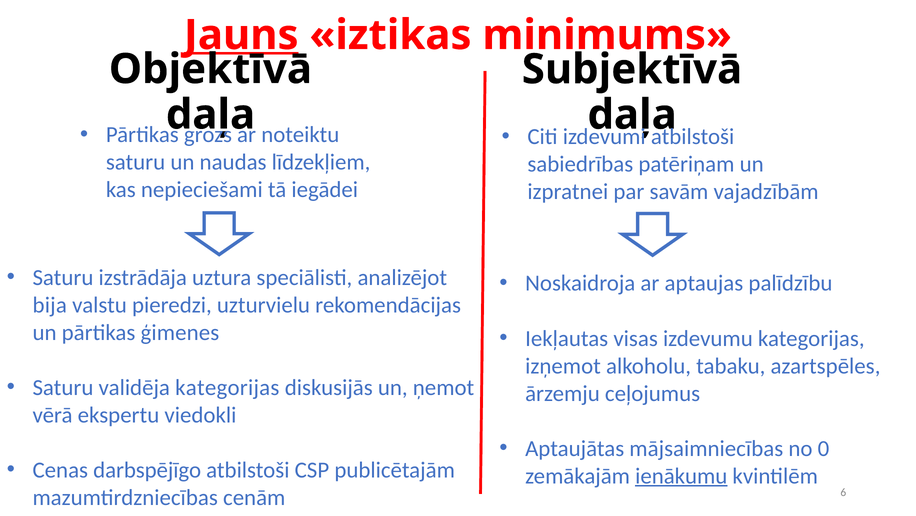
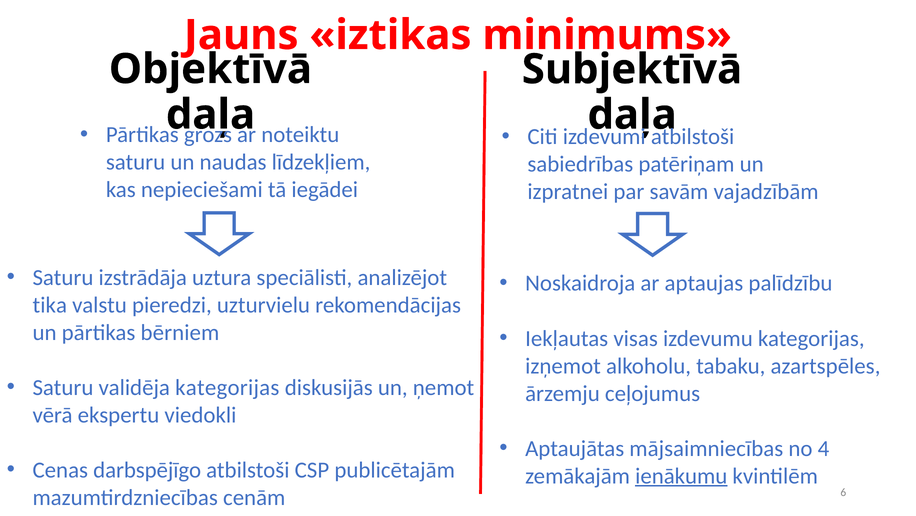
Jauns underline: present -> none
bija: bija -> tika
ģimenes: ģimenes -> bērniem
0: 0 -> 4
